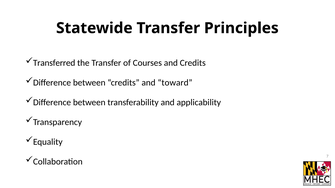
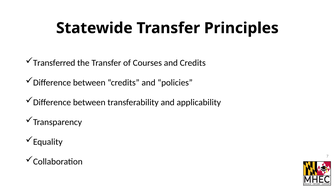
toward: toward -> policies
